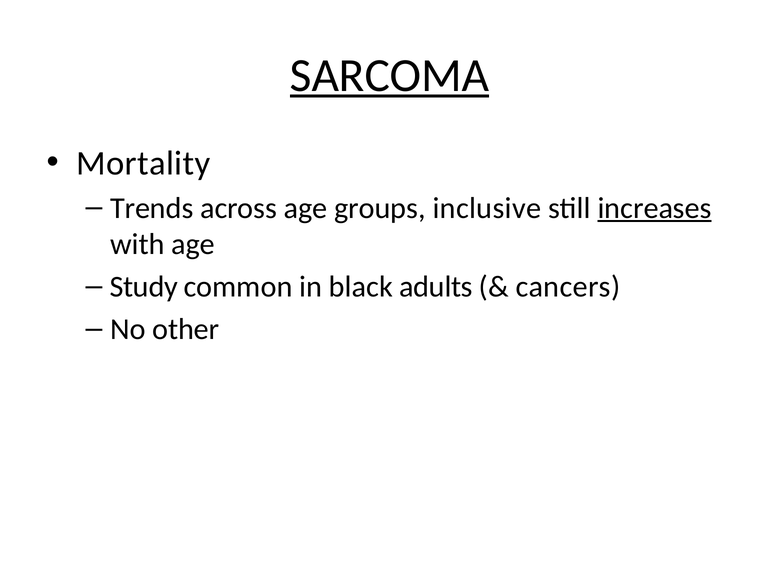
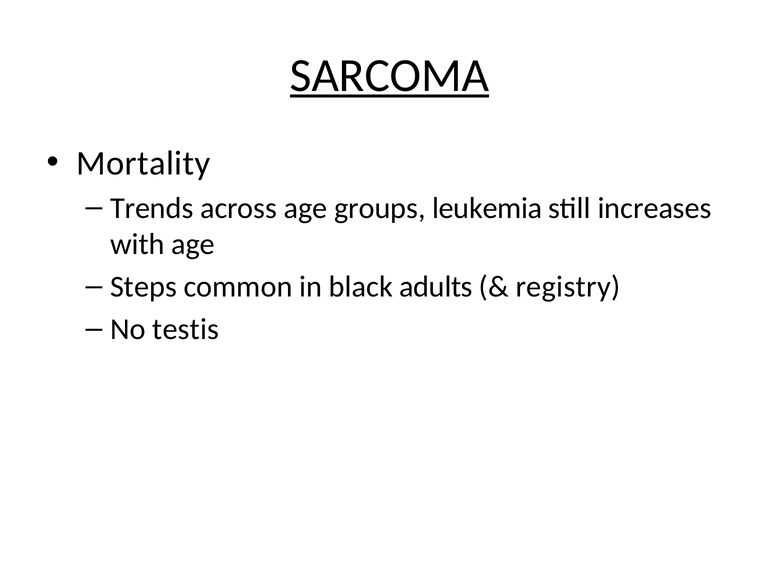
inclusive: inclusive -> leukemia
increases underline: present -> none
Study: Study -> Steps
cancers: cancers -> registry
other: other -> testis
